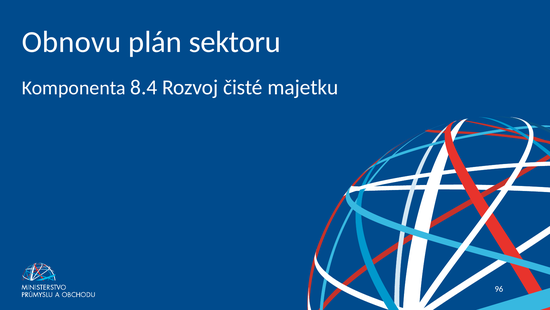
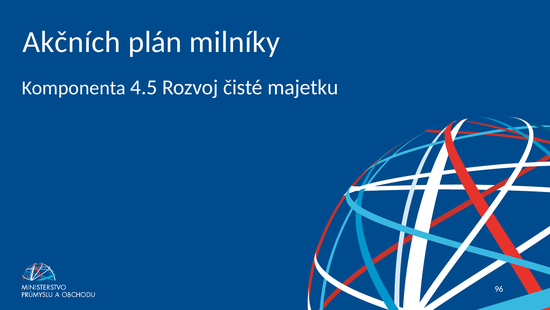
Obnovu: Obnovu -> Akčních
sektoru: sektoru -> milníky
8.4: 8.4 -> 4.5
